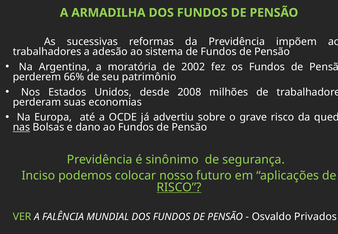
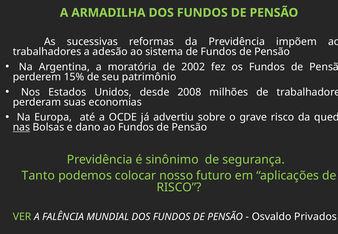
66%: 66% -> 15%
Inciso: Inciso -> Tanto
RISCO at (179, 187) underline: present -> none
